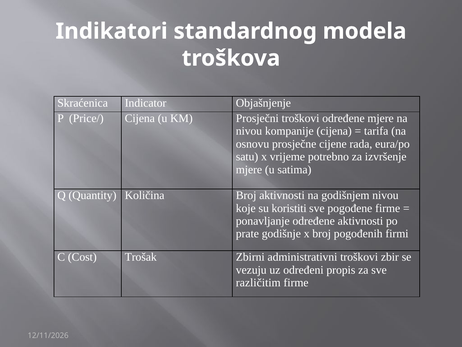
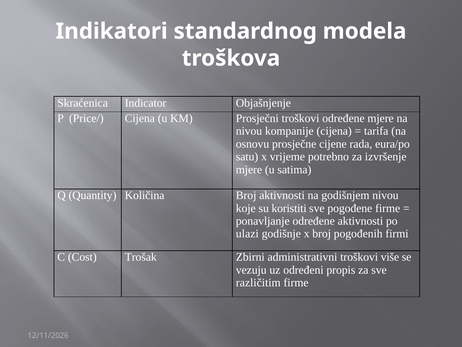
prate: prate -> ulazi
zbir: zbir -> više
